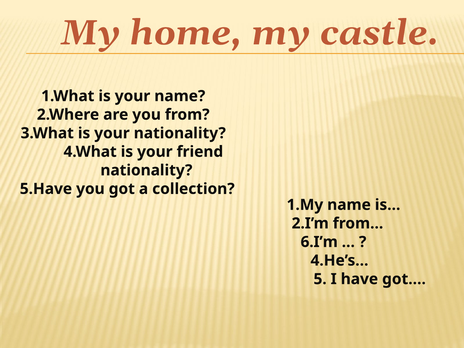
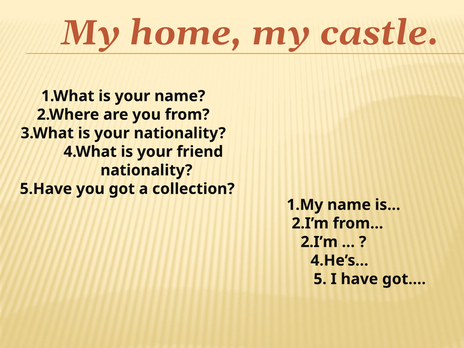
6.I’m at (319, 242): 6.I’m -> 2.I’m
